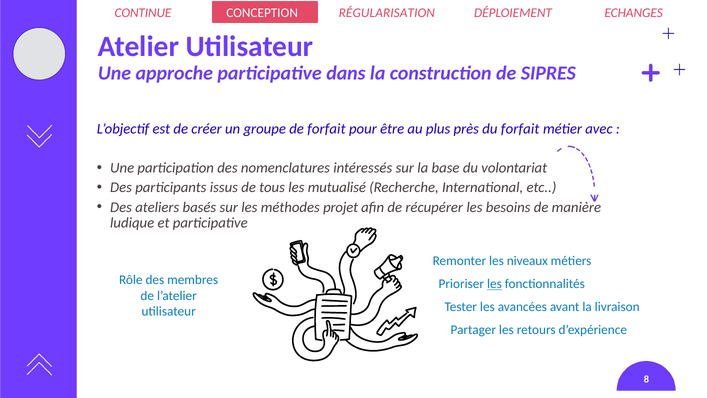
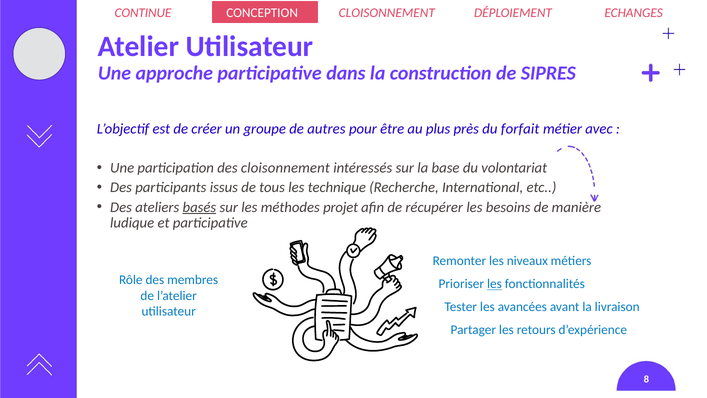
CONCEPTION RÉGULARISATION: RÉGULARISATION -> CLOISONNEMENT
de forfait: forfait -> autres
des nomenclatures: nomenclatures -> cloisonnement
mutualisé: mutualisé -> technique
basés underline: none -> present
